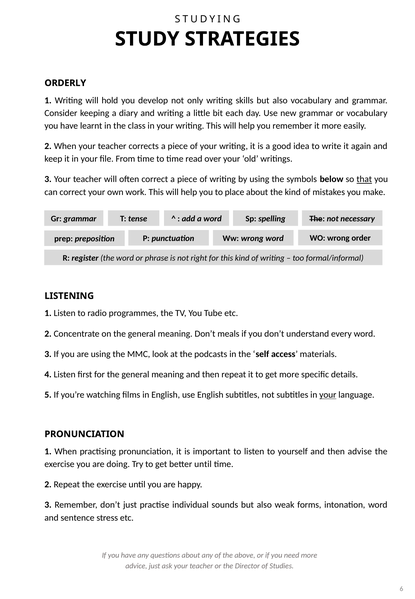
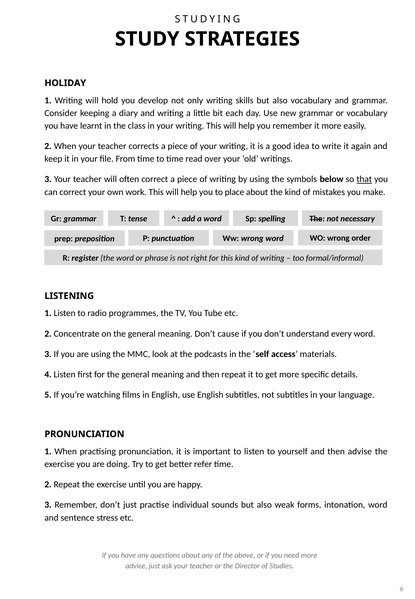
ORDERLY: ORDERLY -> HOLIDAY
meals: meals -> cause
your at (328, 395) underline: present -> none
better until: until -> refer
